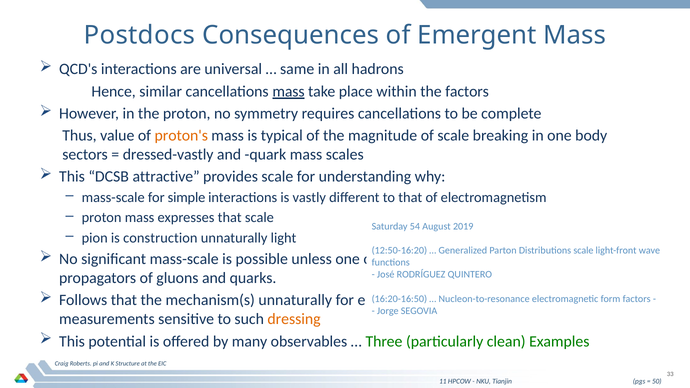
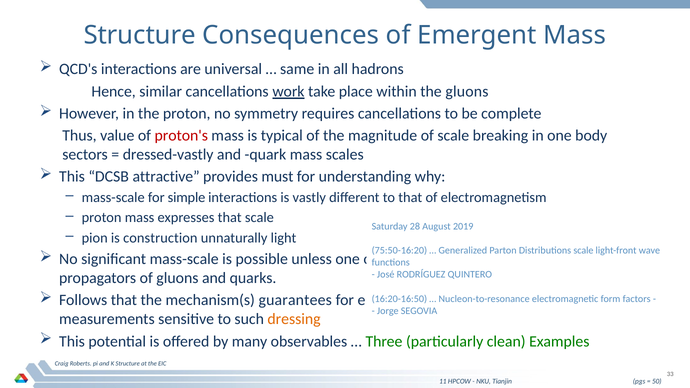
Postdocs at (140, 35): Postdocs -> Structure
cancellations mass: mass -> work
the factors: factors -> gluons
proton's colour: orange -> red
provides scale: scale -> must
54: 54 -> 28
12:50-16:20: 12:50-16:20 -> 75:50-16:20
mechanism(s unnaturally: unnaturally -> guarantees
